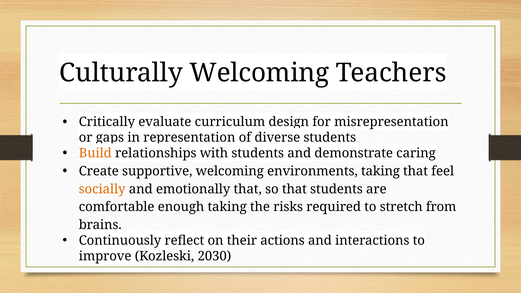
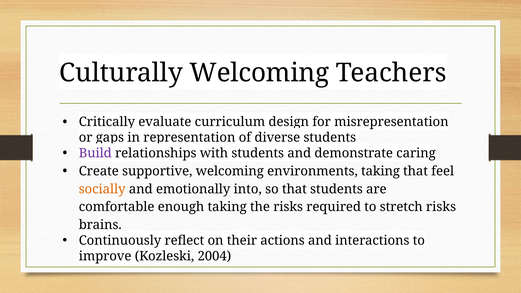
Build colour: orange -> purple
emotionally that: that -> into
stretch from: from -> risks
2030: 2030 -> 2004
